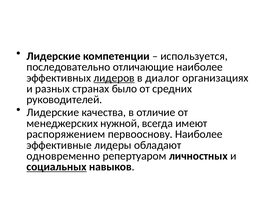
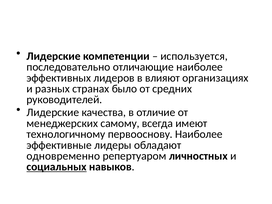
лидеров underline: present -> none
диалог: диалог -> влияют
нужной: нужной -> самому
распоряжением: распоряжением -> технологичному
